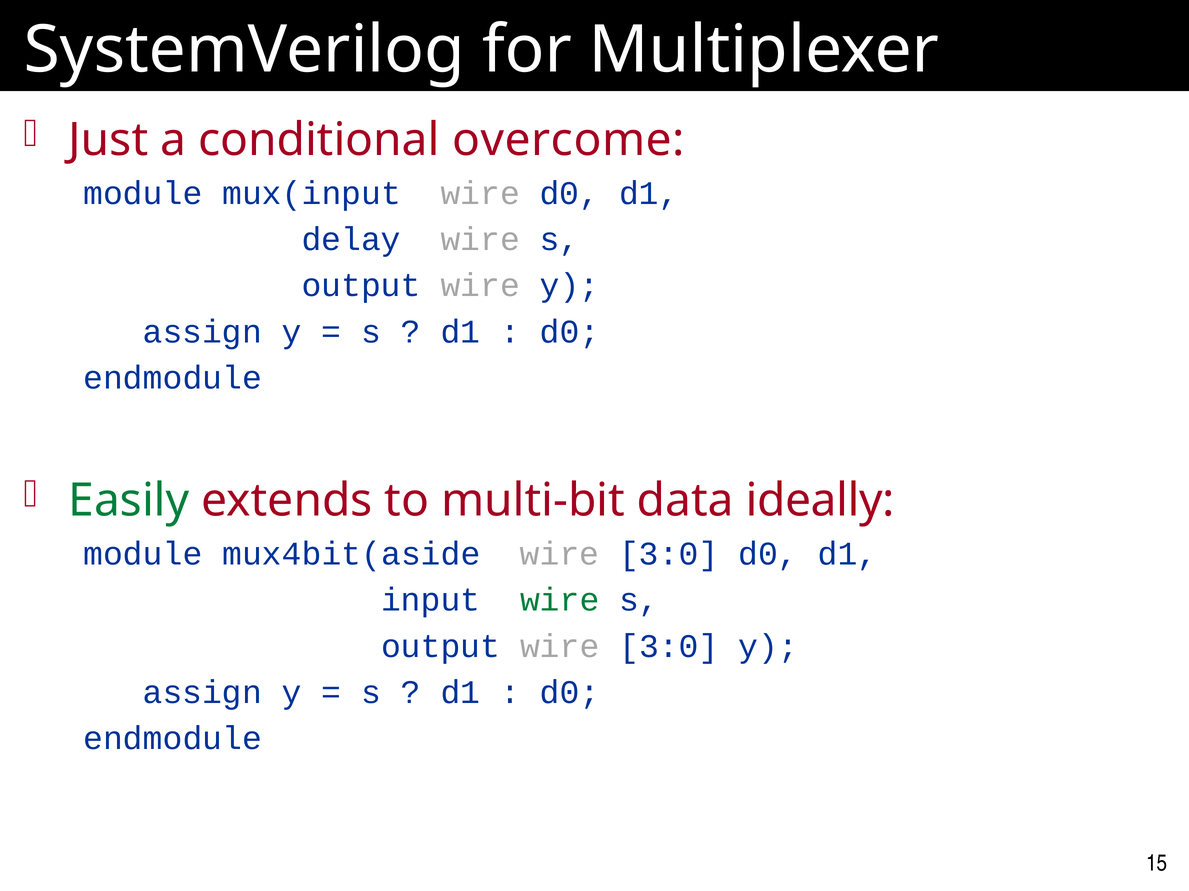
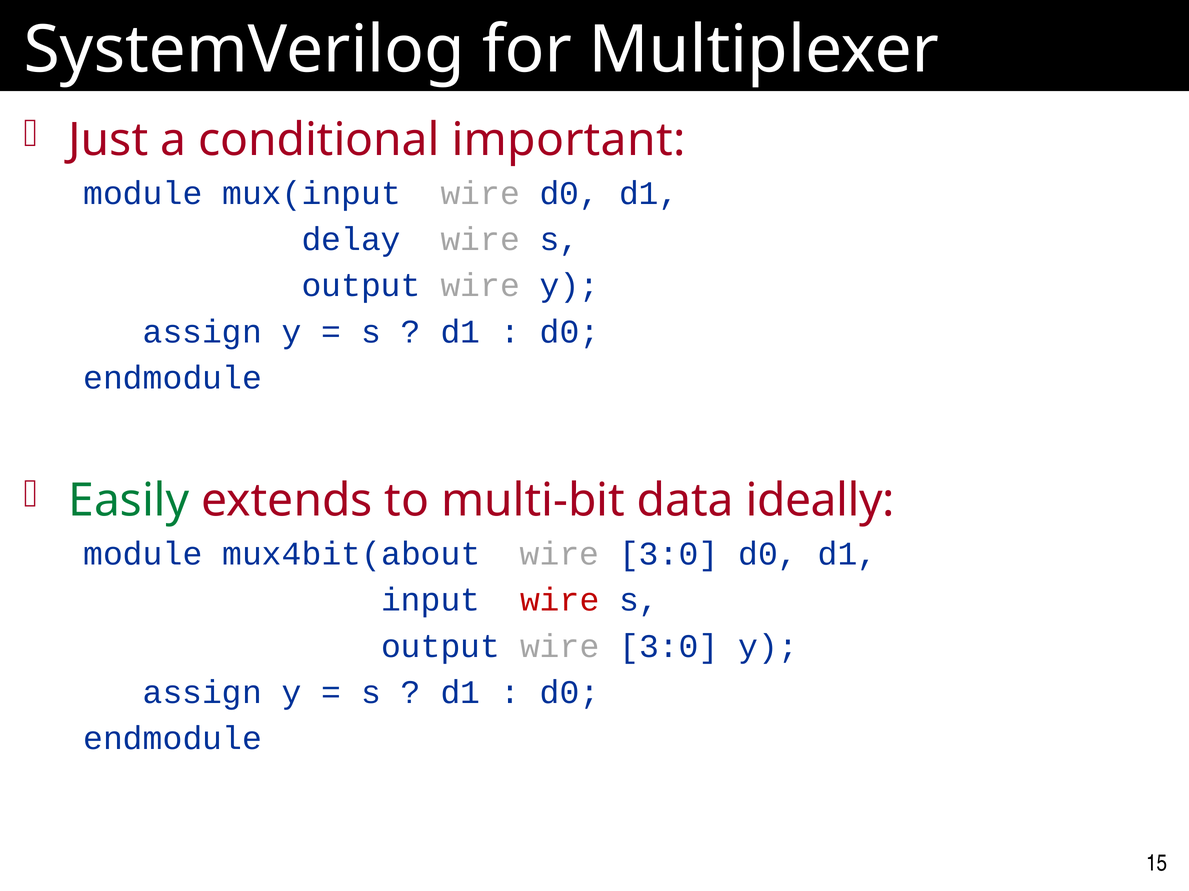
overcome: overcome -> important
mux4bit(aside: mux4bit(aside -> mux4bit(about
wire at (560, 600) colour: green -> red
